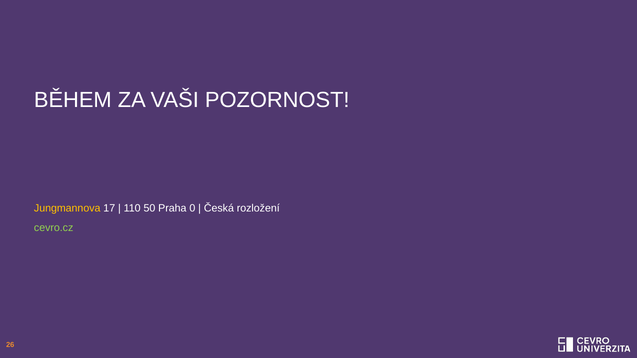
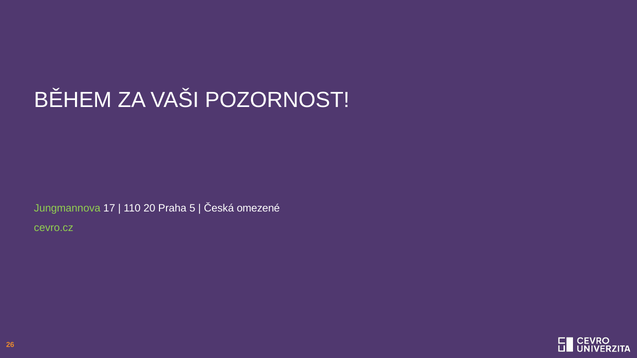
Jungmannova colour: yellow -> light green
50: 50 -> 20
0: 0 -> 5
rozložení: rozložení -> omezené
